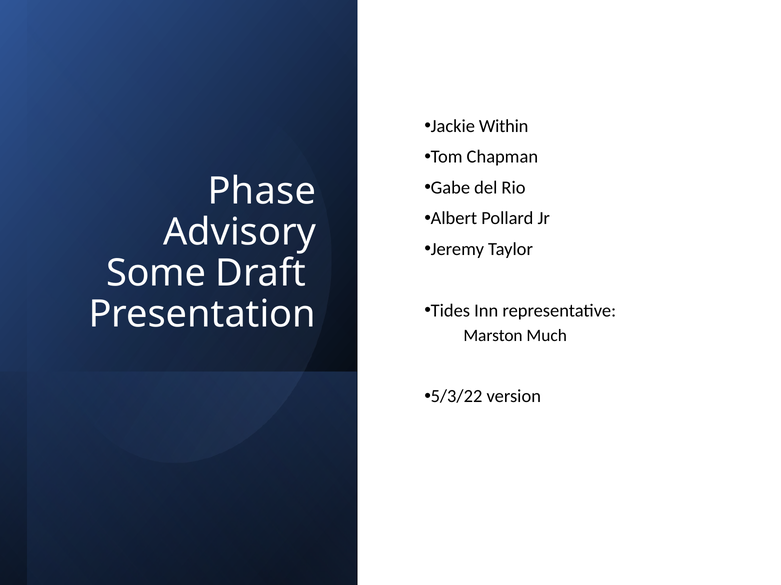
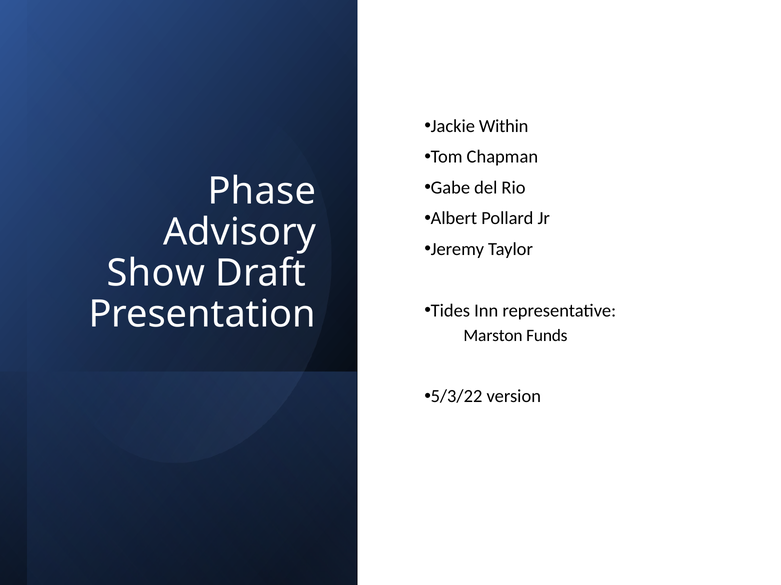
Some: Some -> Show
Much: Much -> Funds
